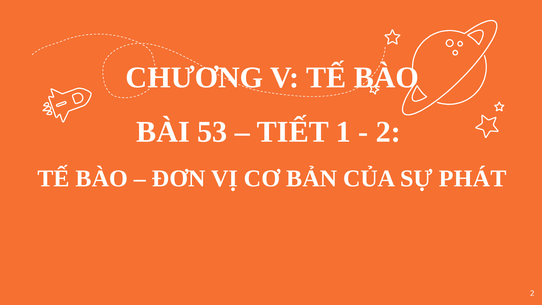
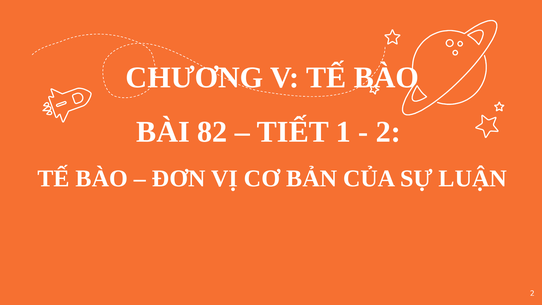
53: 53 -> 82
PHÁT: PHÁT -> LUẬN
